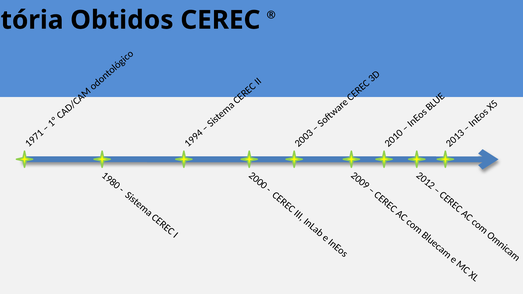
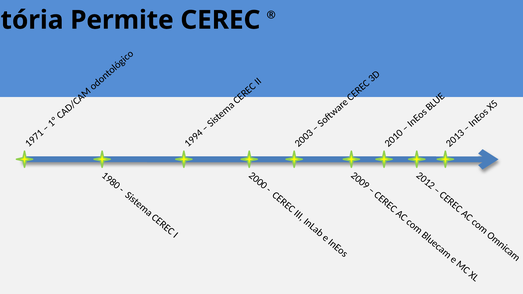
Obtidos: Obtidos -> Permite
